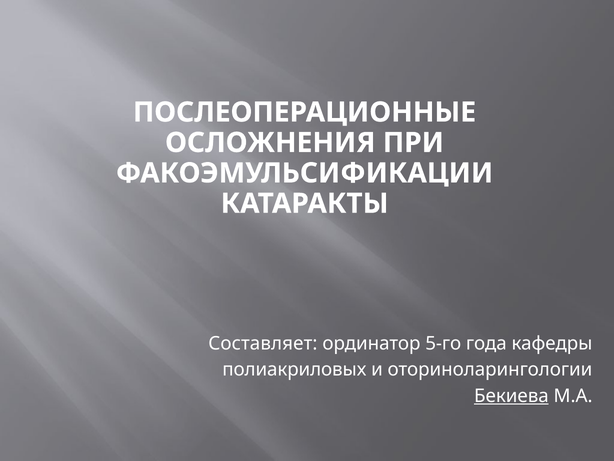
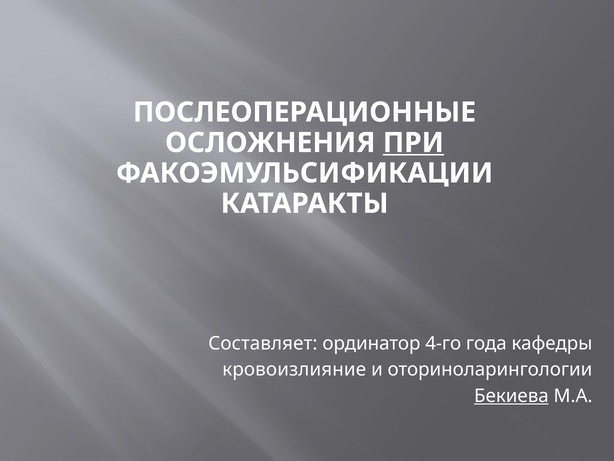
ПРИ underline: none -> present
5-го: 5-го -> 4-го
полиакриловых: полиакриловых -> кровоизлияние
